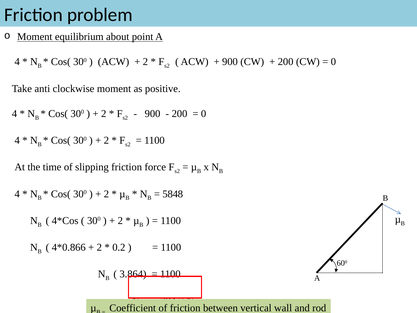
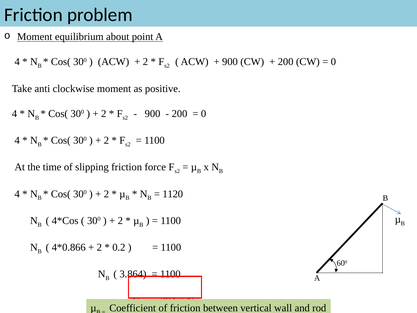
5848: 5848 -> 1120
